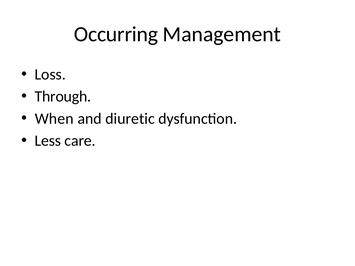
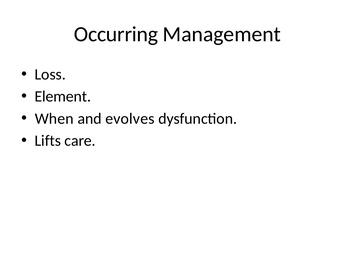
Through: Through -> Element
diuretic: diuretic -> evolves
Less: Less -> Lifts
